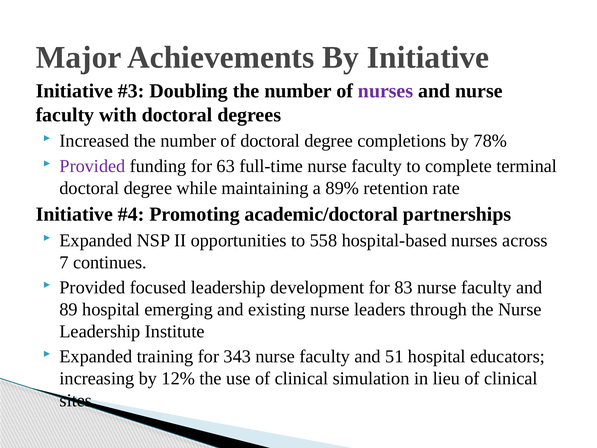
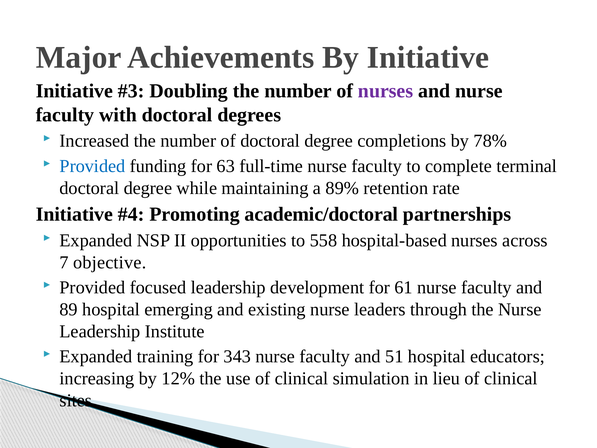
Provided at (92, 166) colour: purple -> blue
continues: continues -> objective
83: 83 -> 61
